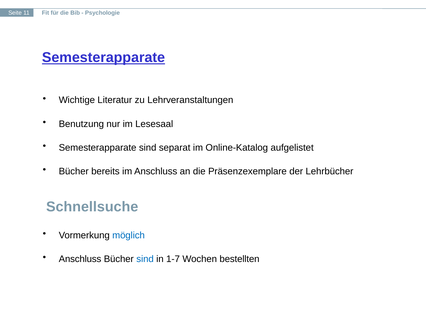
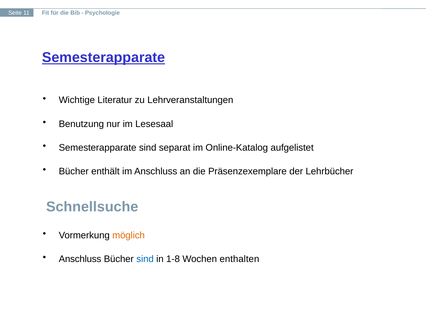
bereits: bereits -> enthält
möglich colour: blue -> orange
1-7: 1-7 -> 1-8
bestellten: bestellten -> enthalten
